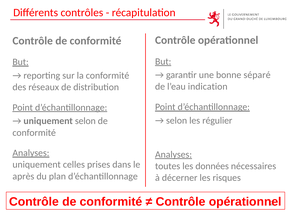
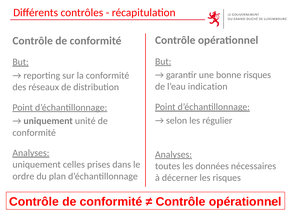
bonne séparé: séparé -> risques
uniquement selon: selon -> unité
après: après -> ordre
